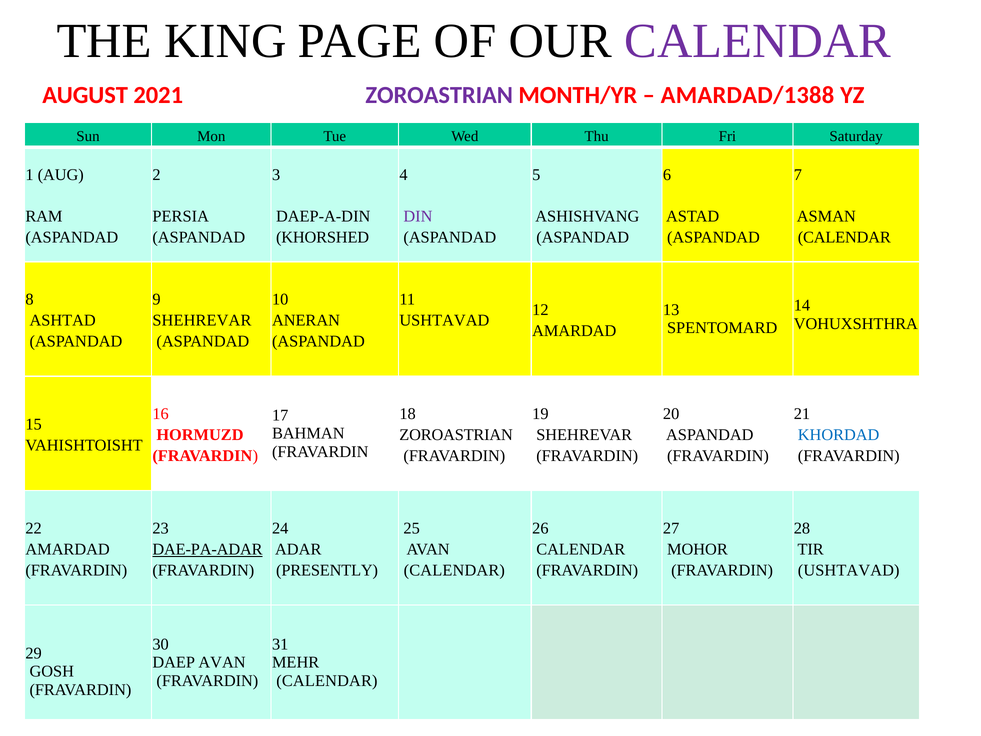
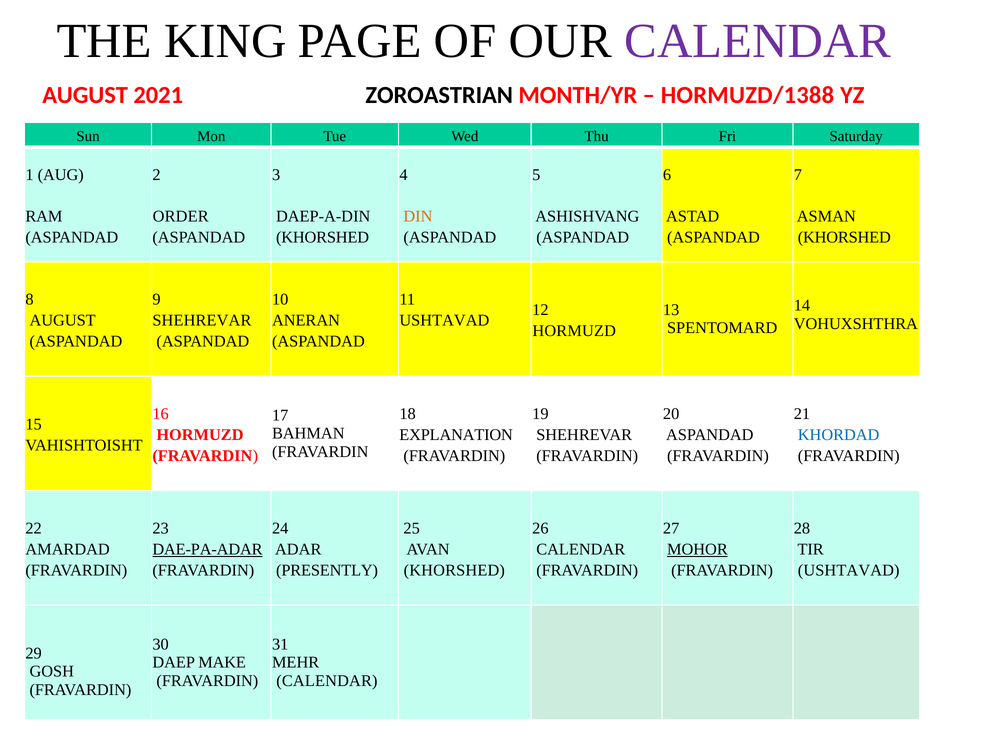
ZOROASTRIAN at (439, 95) colour: purple -> black
AMARDAD/1388: AMARDAD/1388 -> HORMUZD/1388
PERSIA: PERSIA -> ORDER
DIN colour: purple -> orange
CALENDAR at (844, 237): CALENDAR -> KHORSHED
ASHTAD at (63, 320): ASHTAD -> AUGUST
AMARDAD at (574, 331): AMARDAD -> HORMUZD
ZOROASTRIAN at (456, 435): ZOROASTRIAN -> EXPLANATION
MOHOR underline: none -> present
CALENDAR at (454, 570): CALENDAR -> KHORSHED
DAEP AVAN: AVAN -> MAKE
